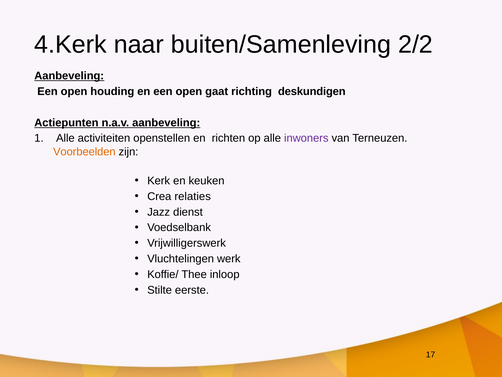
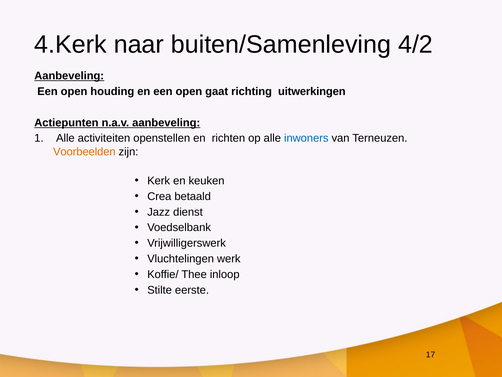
2/2: 2/2 -> 4/2
deskundigen: deskundigen -> uitwerkingen
inwoners colour: purple -> blue
relaties: relaties -> betaald
